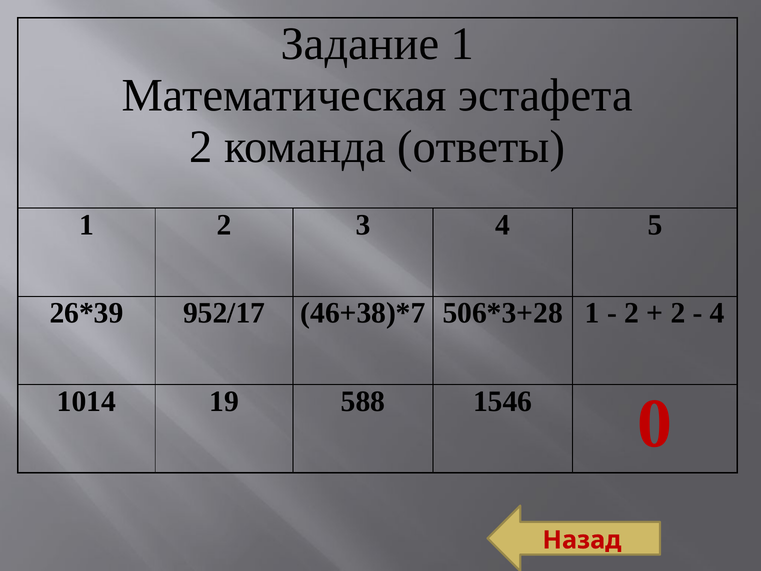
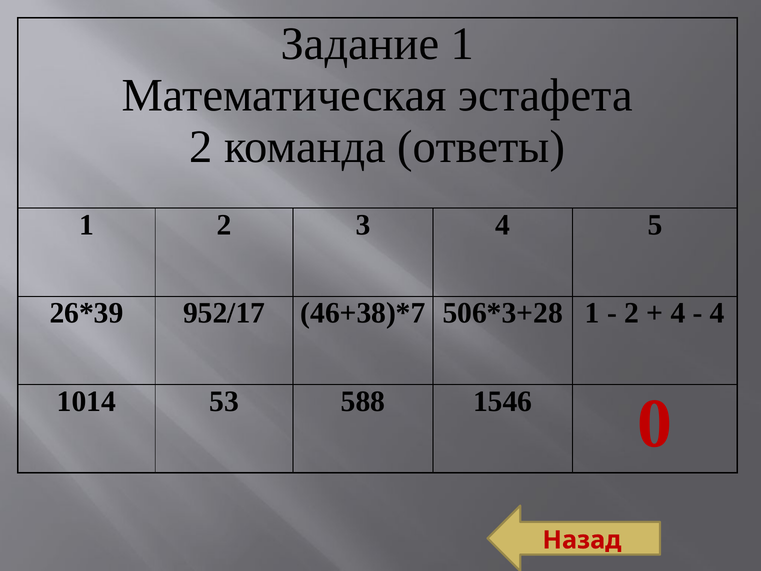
2 at (678, 313): 2 -> 4
19: 19 -> 53
